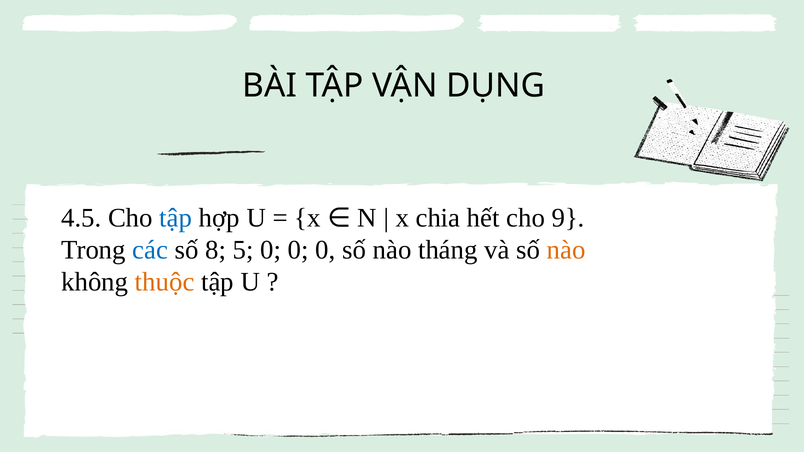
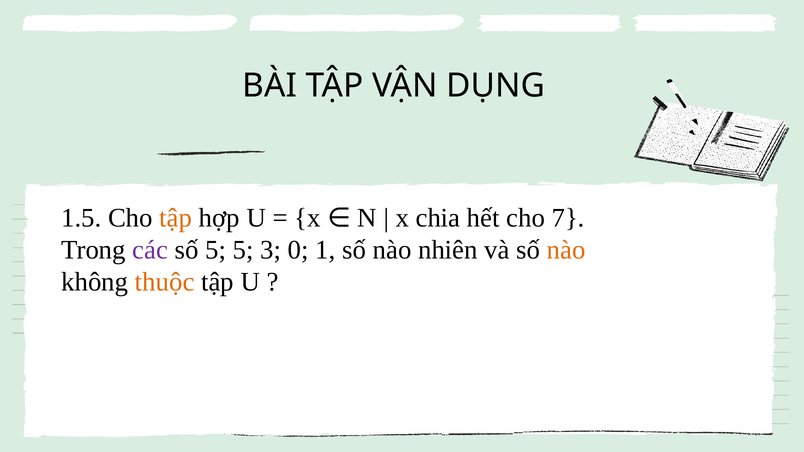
4.5: 4.5 -> 1.5
tập at (176, 218) colour: blue -> orange
9: 9 -> 7
các colour: blue -> purple
số 8: 8 -> 5
5 0: 0 -> 3
0 at (325, 250): 0 -> 1
tháng: tháng -> nhiên
